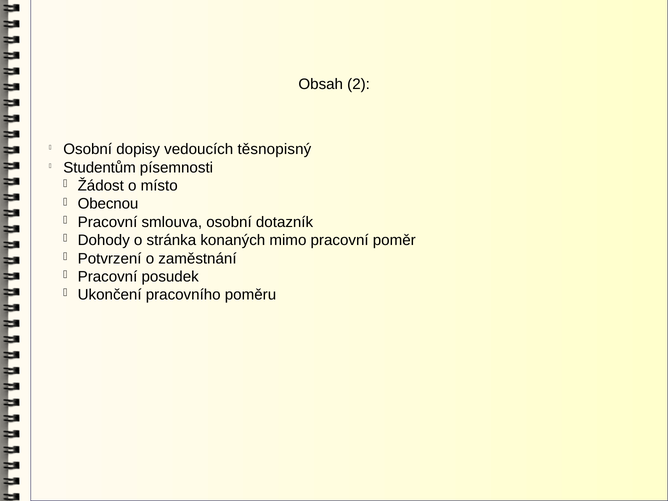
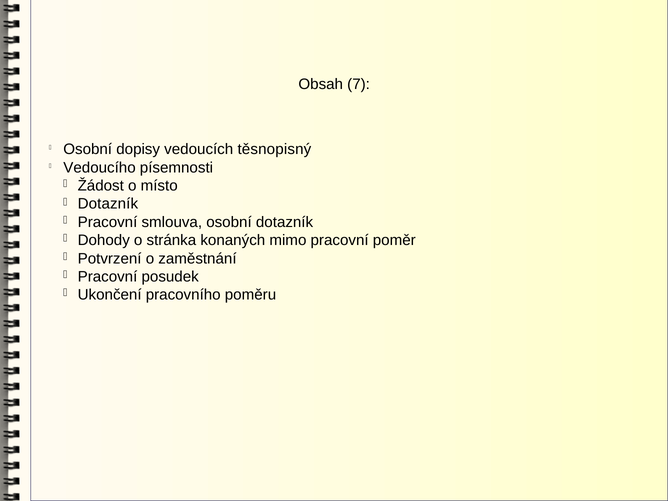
2: 2 -> 7
Studentům: Studentům -> Vedoucího
Obecnou at (108, 204): Obecnou -> Dotazník
